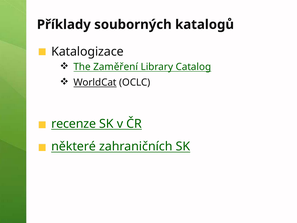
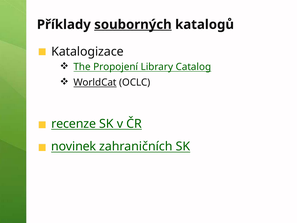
souborných underline: none -> present
Zaměření: Zaměření -> Propojení
některé: některé -> novinek
